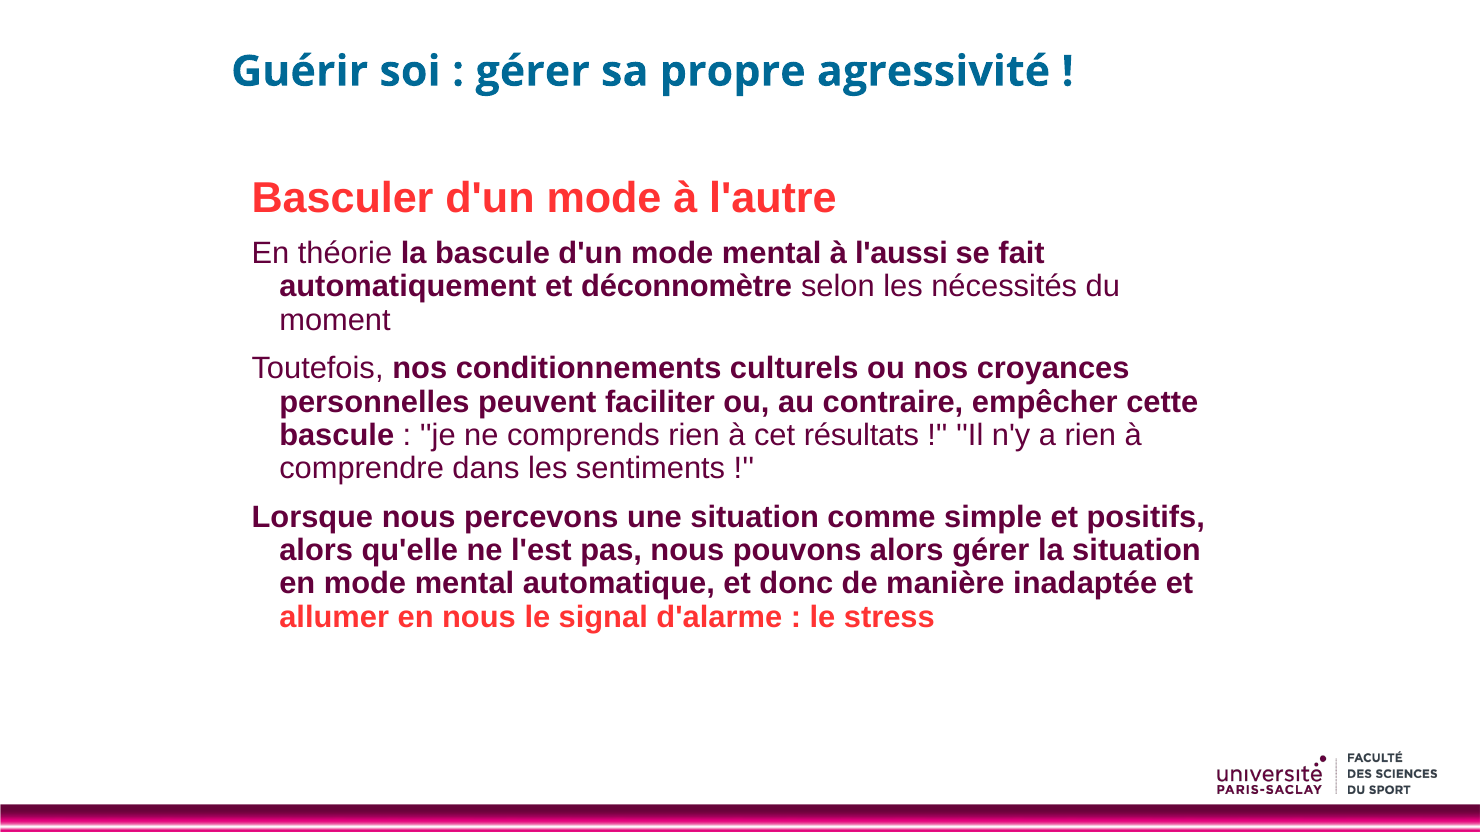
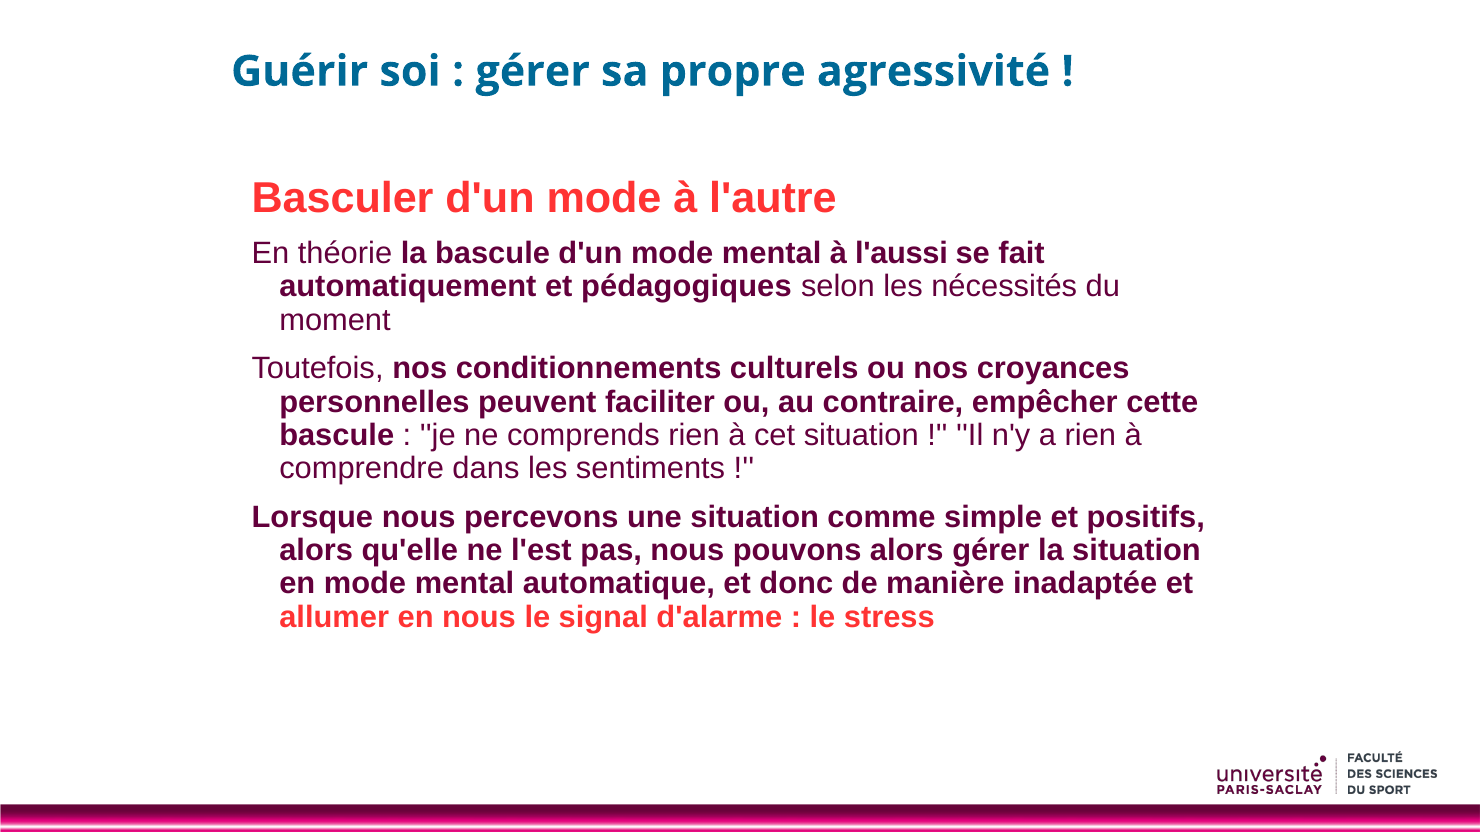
déconnomètre: déconnomètre -> pédagogiques
cet résultats: résultats -> situation
